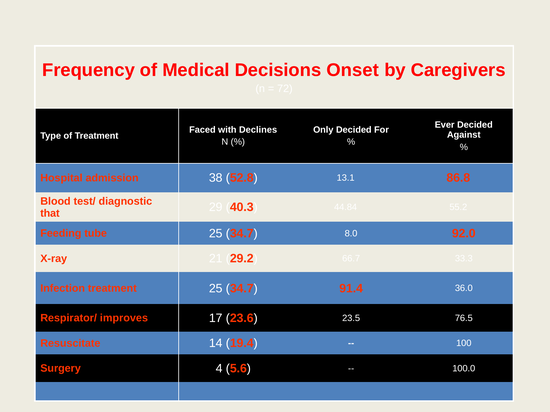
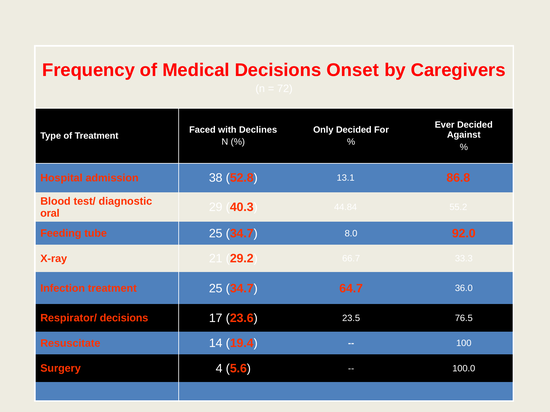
that: that -> oral
91.4: 91.4 -> 64.7
Respirator/ improves: improves -> decisions
